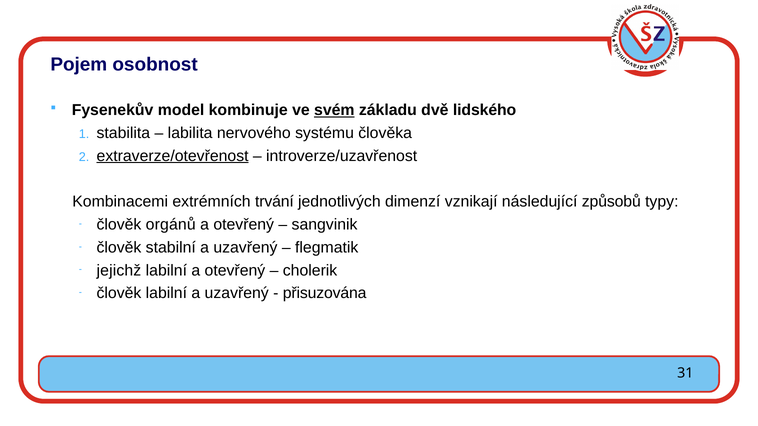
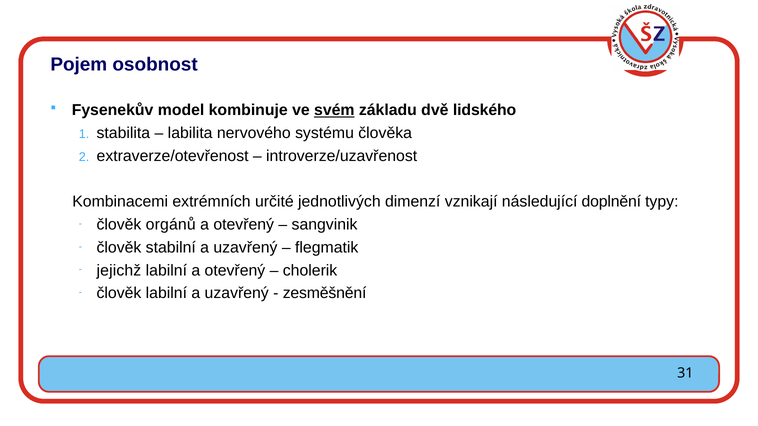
extraverze/otevřenost underline: present -> none
trvání: trvání -> určité
způsobů: způsobů -> doplnění
přisuzována: přisuzována -> zesměšnění
